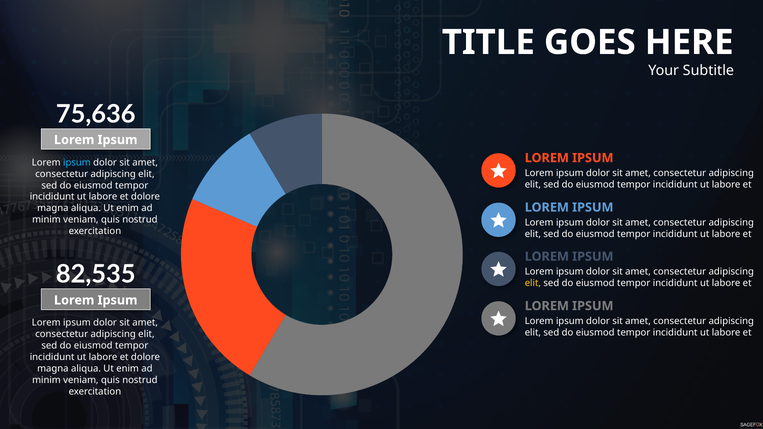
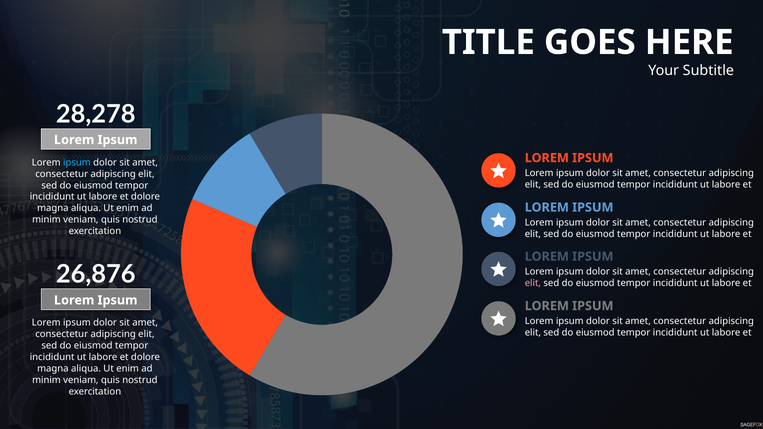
75,636: 75,636 -> 28,278
82,535: 82,535 -> 26,876
elit at (533, 283) colour: yellow -> pink
